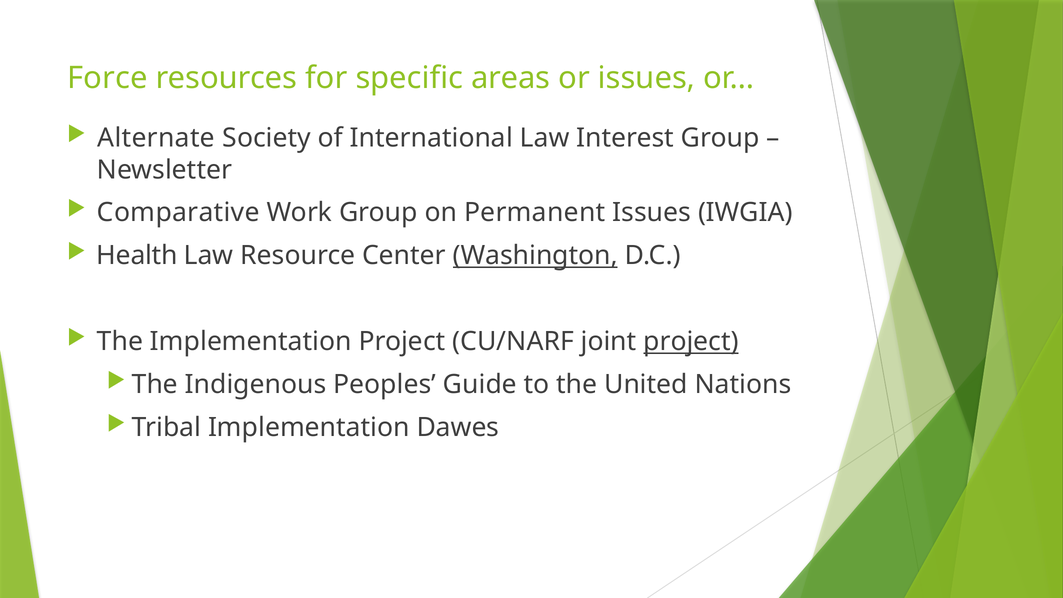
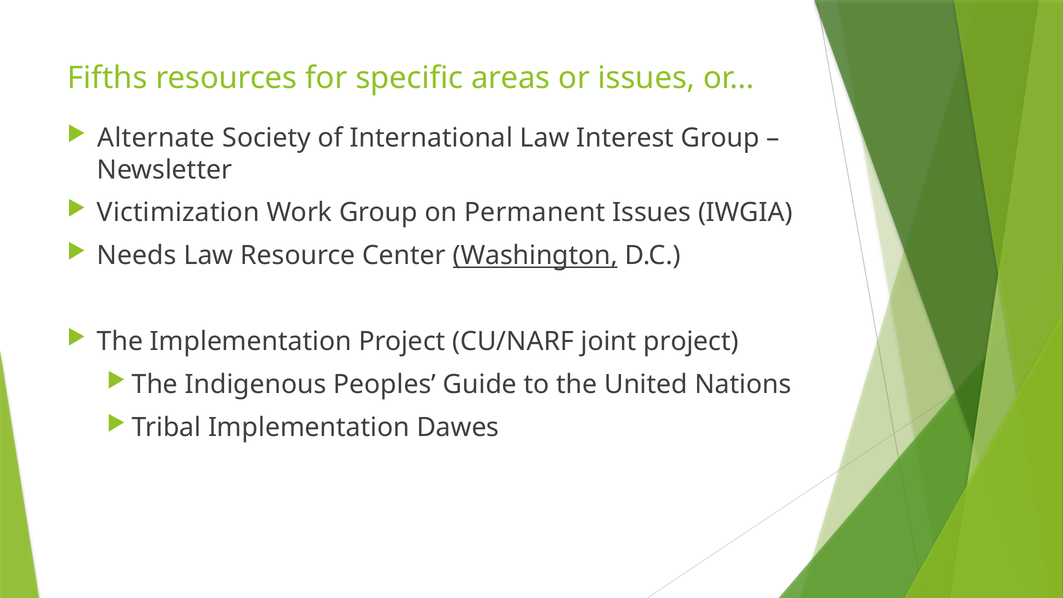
Force: Force -> Fifths
Comparative: Comparative -> Victimization
Health: Health -> Needs
project at (691, 342) underline: present -> none
